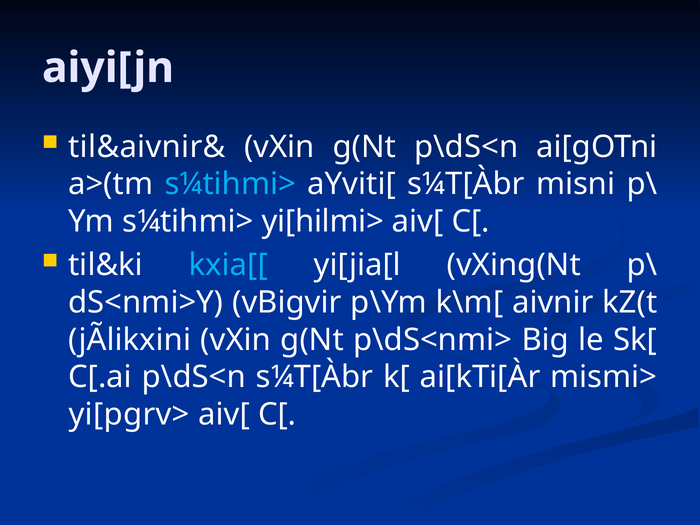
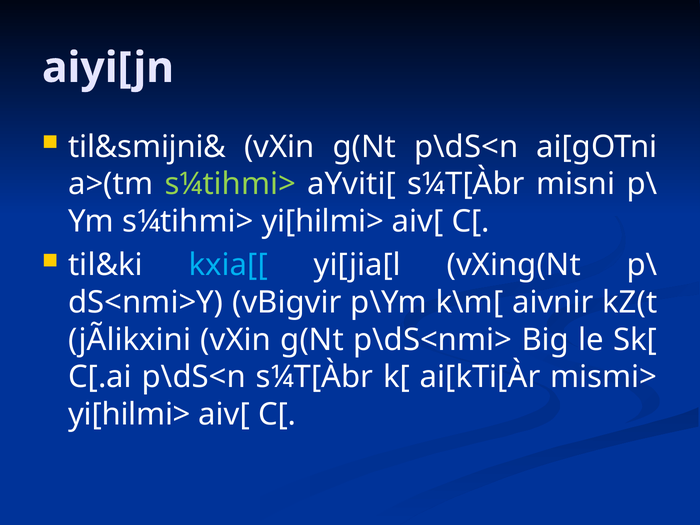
til&aivnir&: til&aivnir& -> til&smijni&
s¼tihmi> at (230, 184) colour: light blue -> light green
yi[pgrv> at (129, 414): yi[pgrv> -> yi[hilmi>
